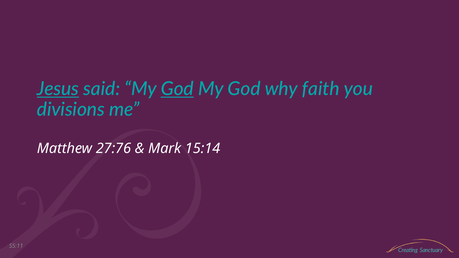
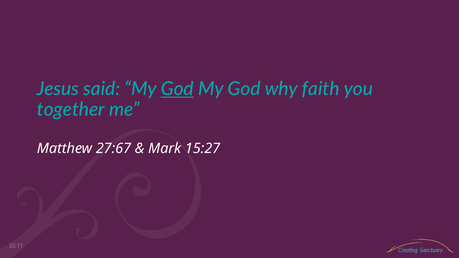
Jesus underline: present -> none
divisions: divisions -> together
27:76: 27:76 -> 27:67
15:14: 15:14 -> 15:27
